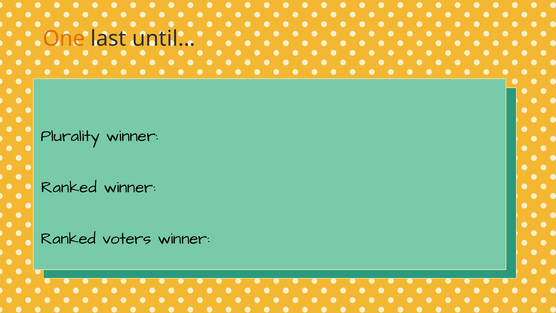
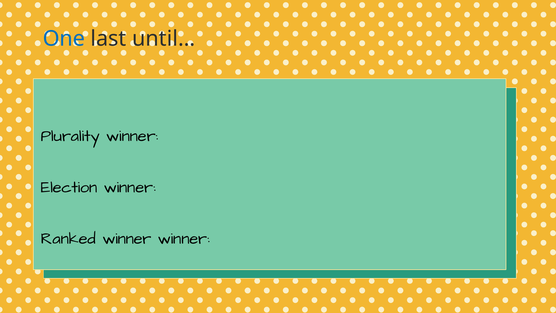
One colour: orange -> blue
Ranked at (69, 187): Ranked -> Election
Ranked voters: voters -> winner
